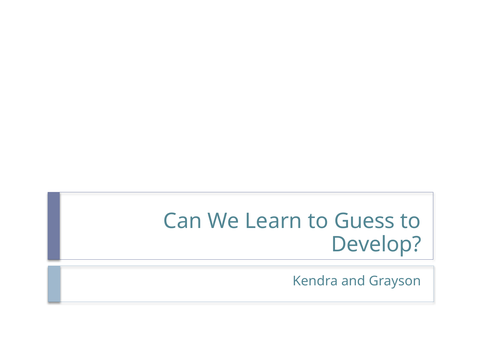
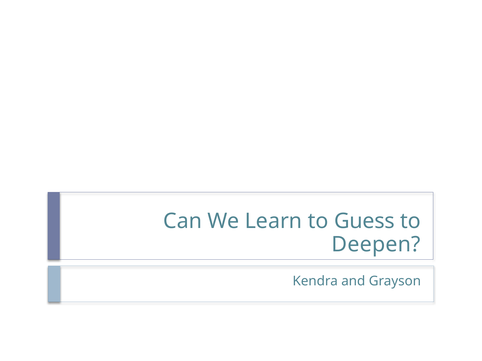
Develop: Develop -> Deepen
